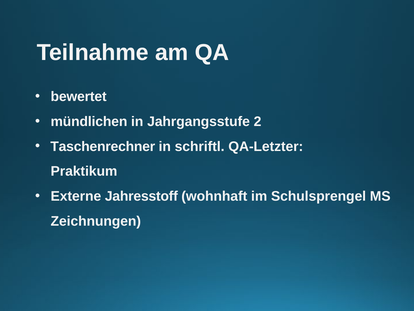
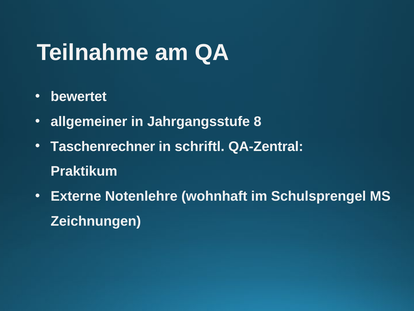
mündlichen: mündlichen -> allgemeiner
2: 2 -> 8
QA-Letzter: QA-Letzter -> QA-Zentral
Jahresstoff: Jahresstoff -> Notenlehre
